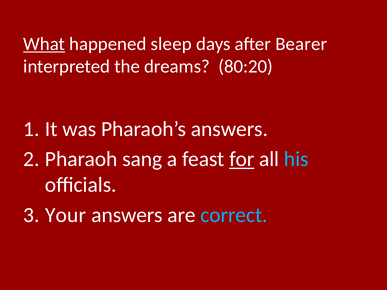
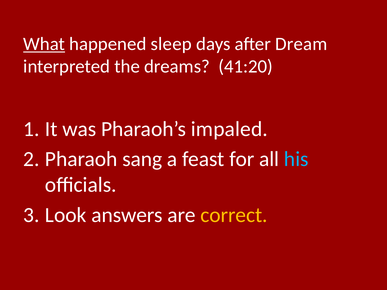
Bearer: Bearer -> Dream
80:20: 80:20 -> 41:20
Pharaoh’s answers: answers -> impaled
for underline: present -> none
Your: Your -> Look
correct colour: light blue -> yellow
